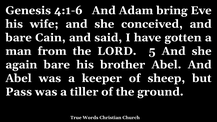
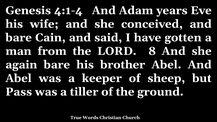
4:1-6: 4:1-6 -> 4:1-4
bring: bring -> years
5: 5 -> 8
